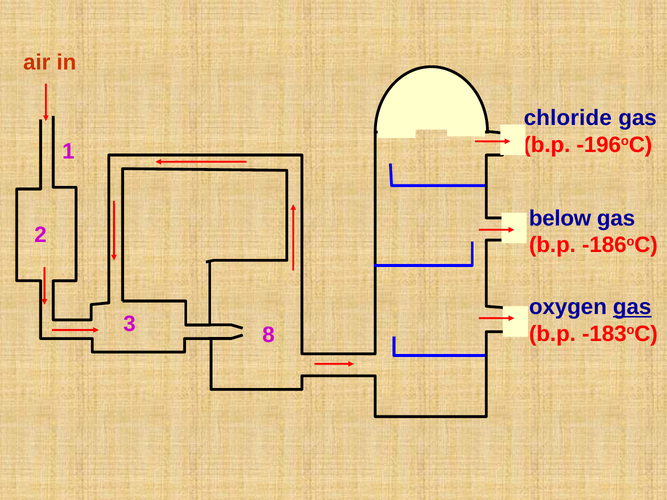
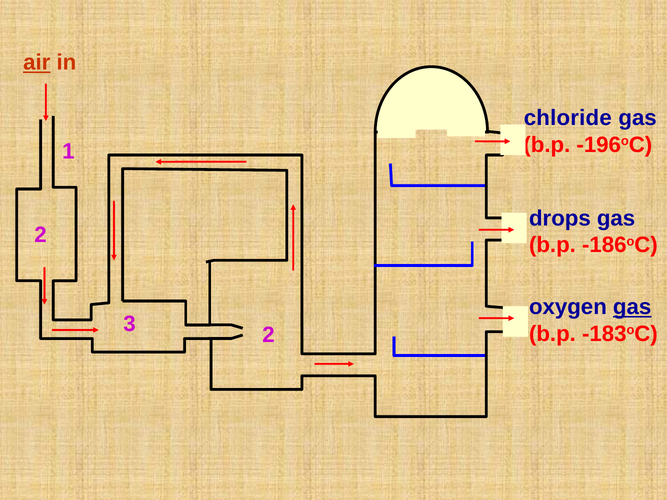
air underline: none -> present
below: below -> drops
3 8: 8 -> 2
